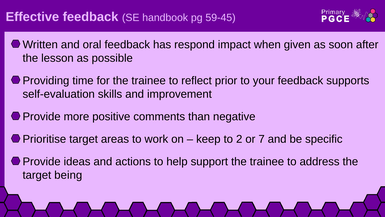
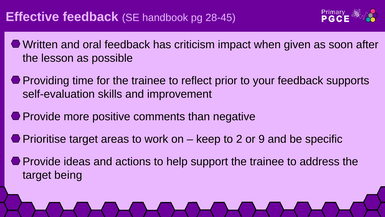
59-45: 59-45 -> 28-45
respond: respond -> criticism
7: 7 -> 9
